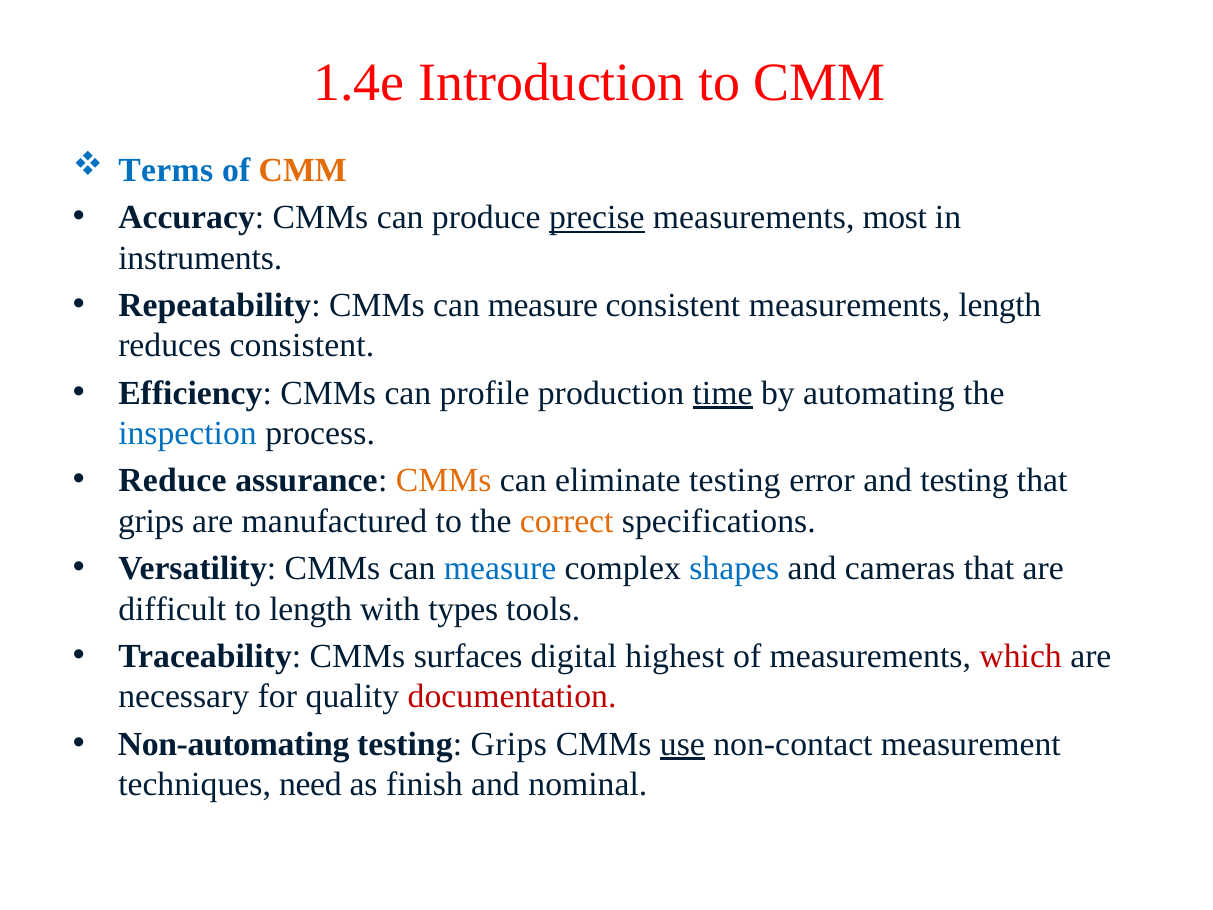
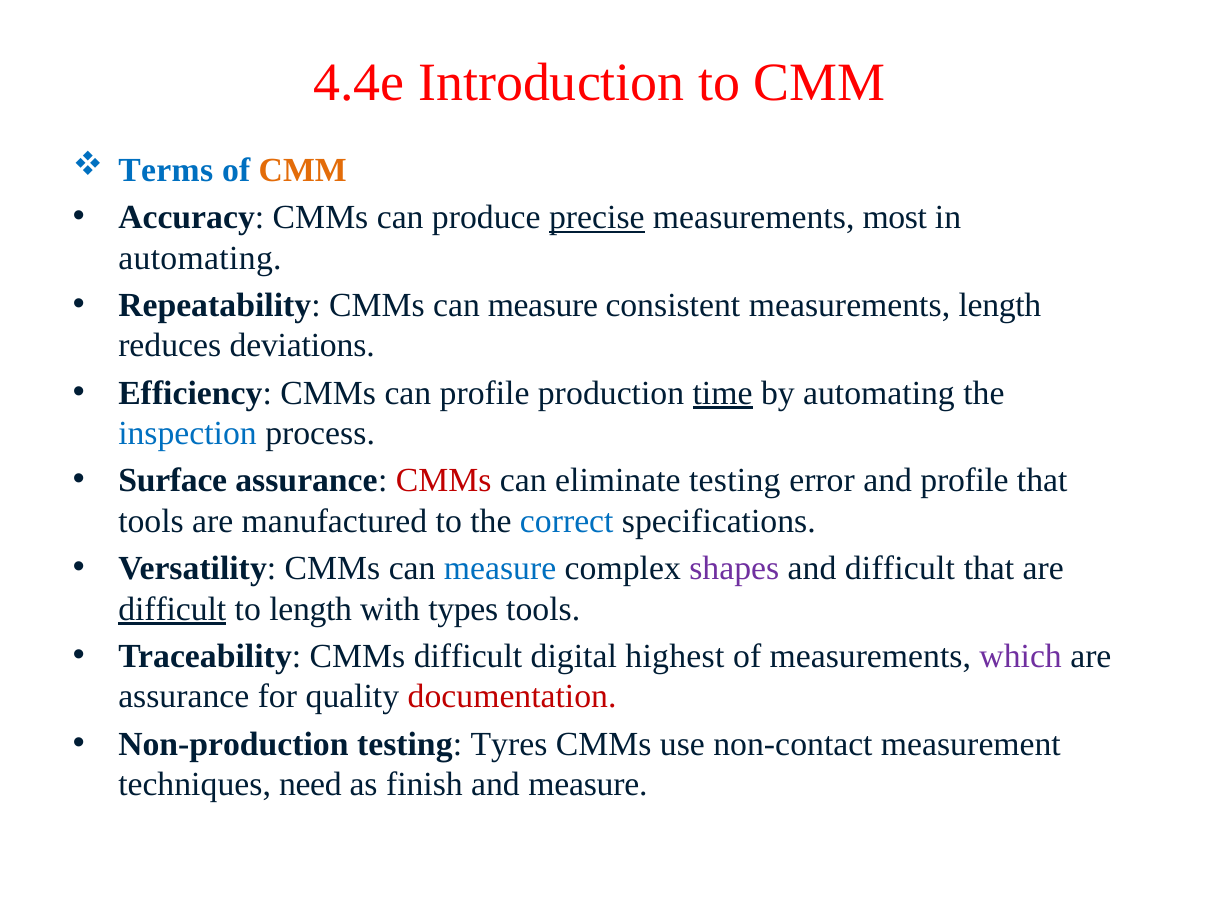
1.4e: 1.4e -> 4.4e
instruments at (200, 258): instruments -> automating
reduces consistent: consistent -> deviations
Reduce: Reduce -> Surface
CMMs at (444, 481) colour: orange -> red
and testing: testing -> profile
grips at (151, 521): grips -> tools
correct colour: orange -> blue
shapes colour: blue -> purple
and cameras: cameras -> difficult
difficult at (172, 609) underline: none -> present
CMMs surfaces: surfaces -> difficult
which colour: red -> purple
necessary at (184, 697): necessary -> assurance
Non-automating: Non-automating -> Non-production
testing Grips: Grips -> Tyres
use underline: present -> none
and nominal: nominal -> measure
